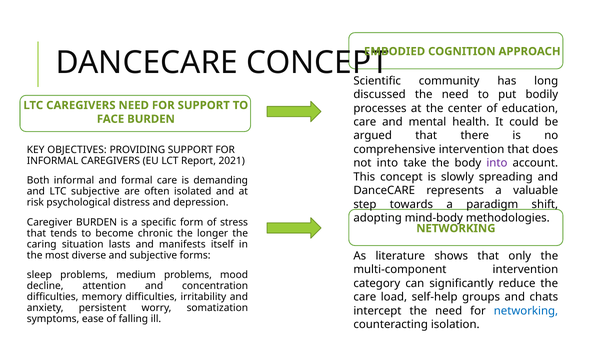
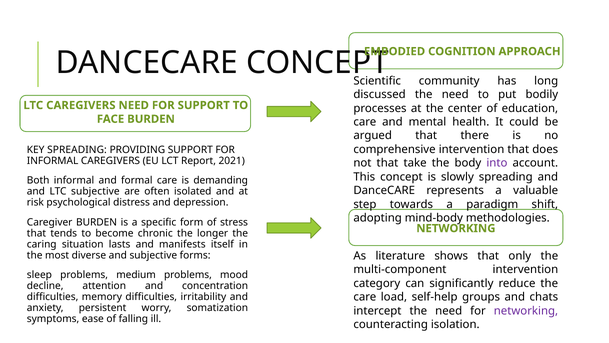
KEY OBJECTIVES: OBJECTIVES -> SPREADING
not into: into -> that
networking at (526, 310) colour: blue -> purple
